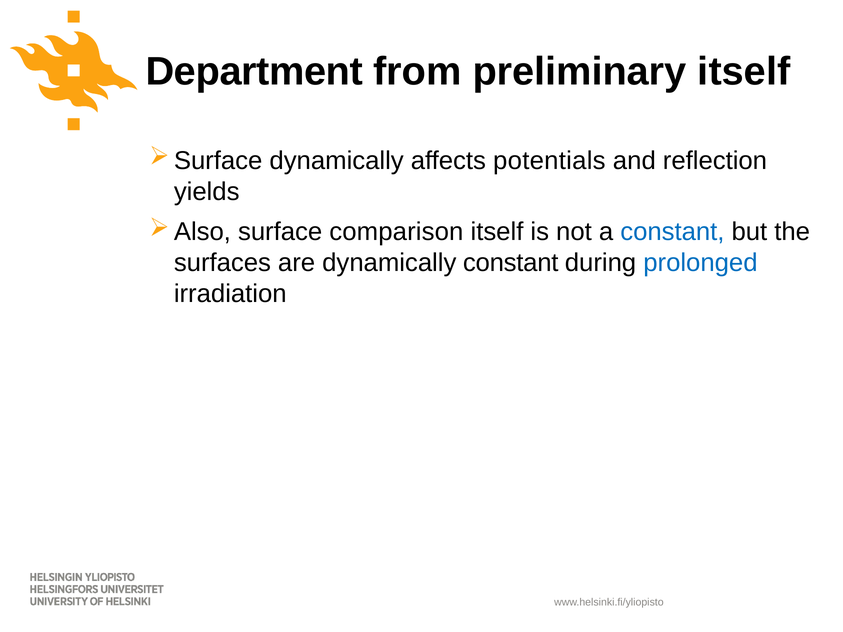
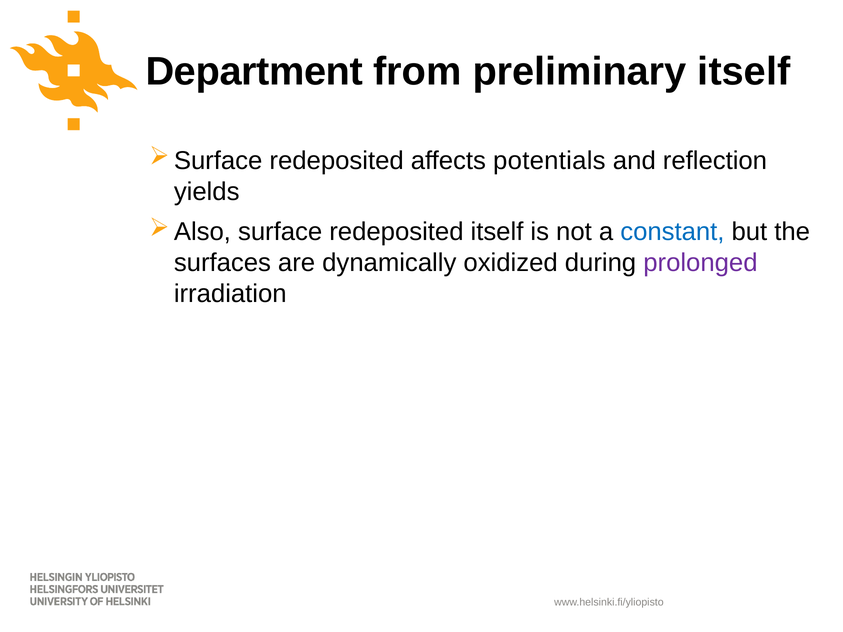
dynamically at (337, 161): dynamically -> redeposited
surface comparison: comparison -> redeposited
dynamically constant: constant -> oxidized
prolonged colour: blue -> purple
